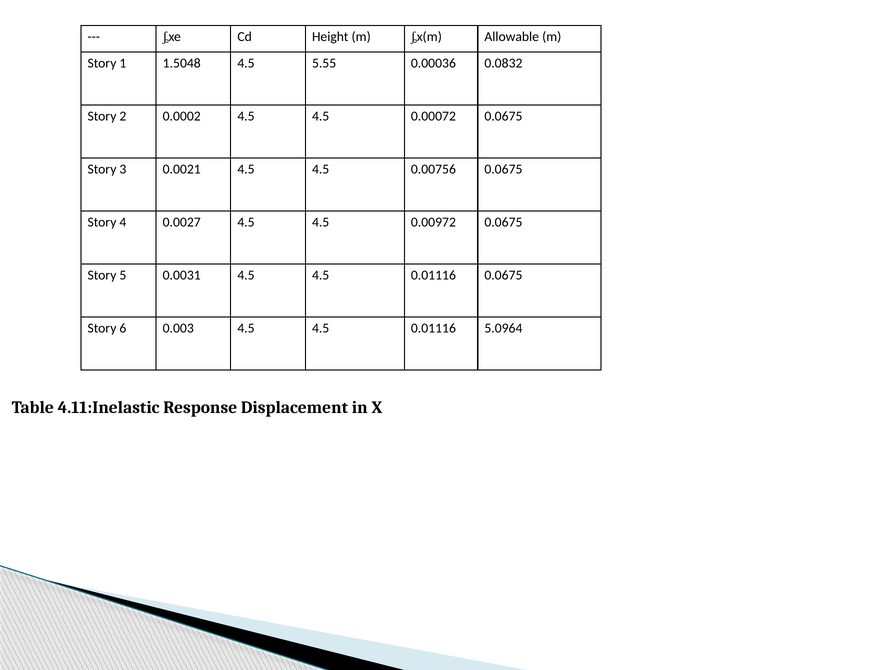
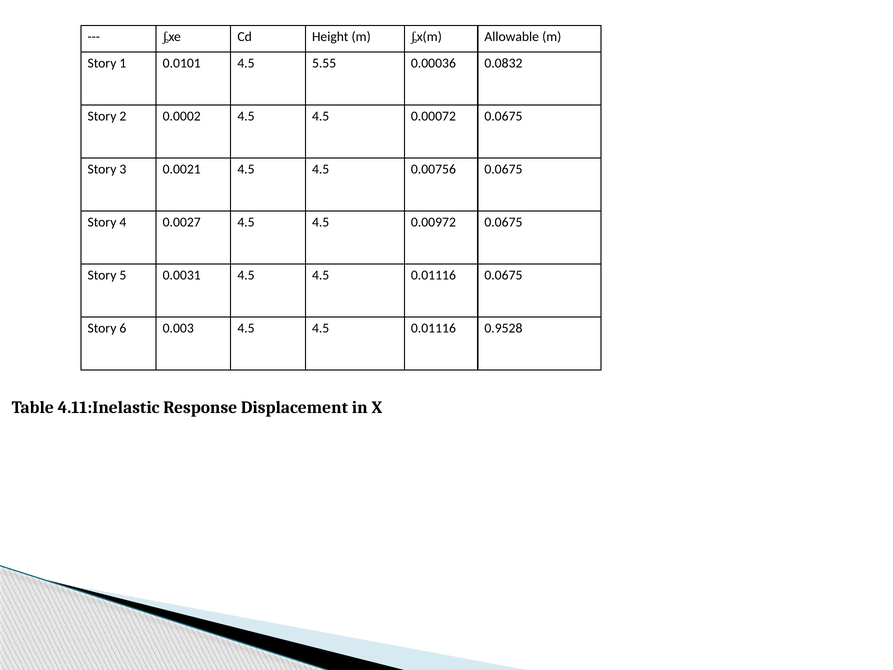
1.5048: 1.5048 -> 0.0101
5.0964: 5.0964 -> 0.9528
